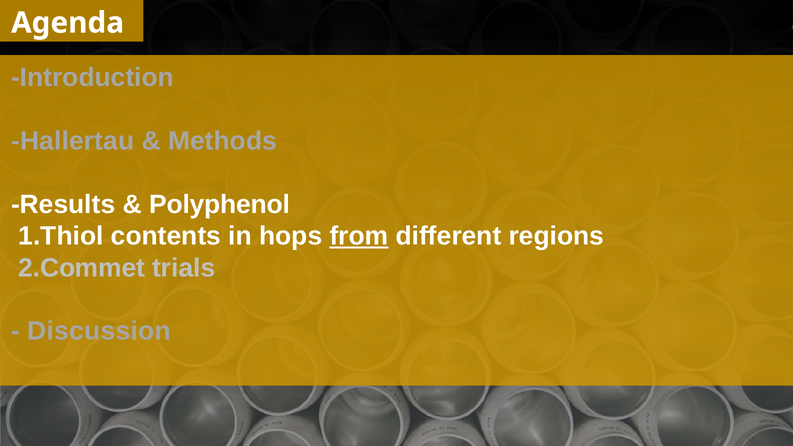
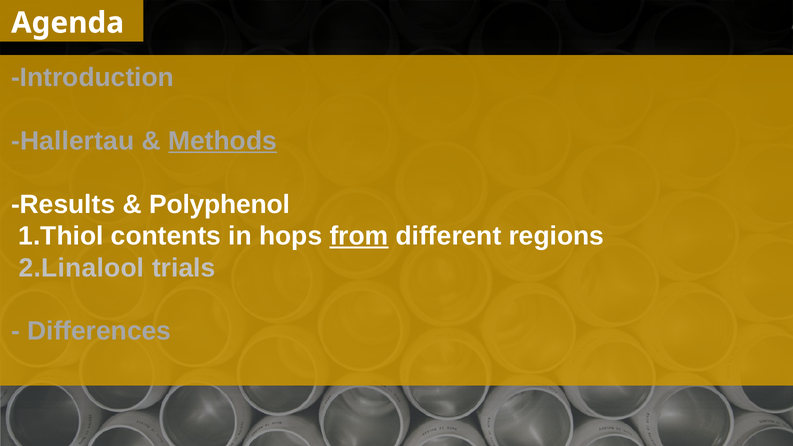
Methods underline: none -> present
2.Commet: 2.Commet -> 2.Linalool
Discussion: Discussion -> Differences
